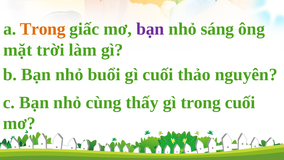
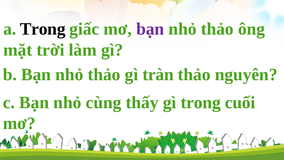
Trong at (43, 29) colour: orange -> black
sáng at (217, 29): sáng -> thảo
b Bạn nhỏ buổi: buổi -> thảo
gì cuối: cuối -> tràn
